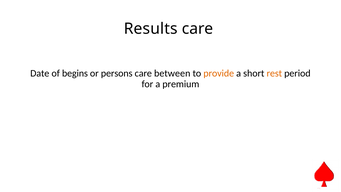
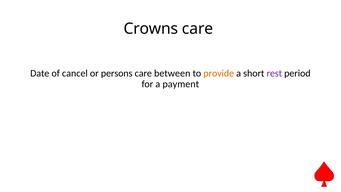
Results: Results -> Crowns
begins: begins -> cancel
rest colour: orange -> purple
premium: premium -> payment
